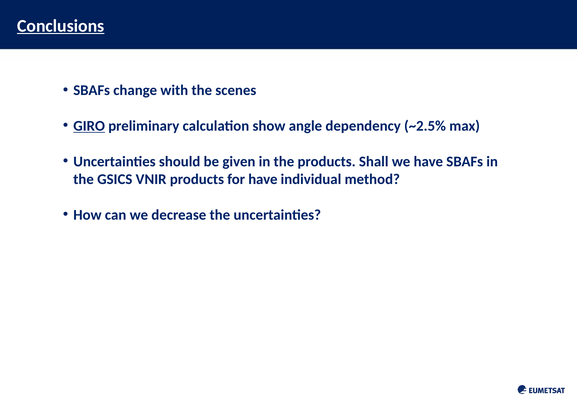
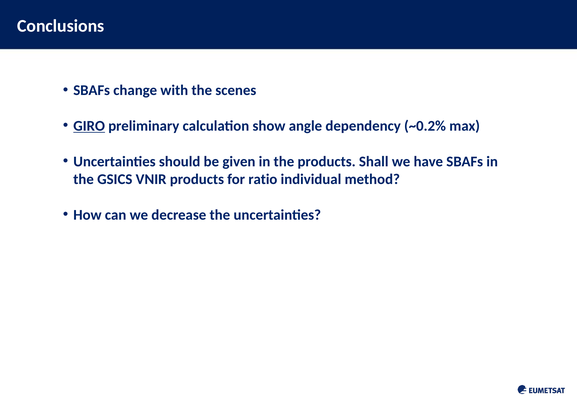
Conclusions underline: present -> none
~2.5%: ~2.5% -> ~0.2%
for have: have -> ratio
